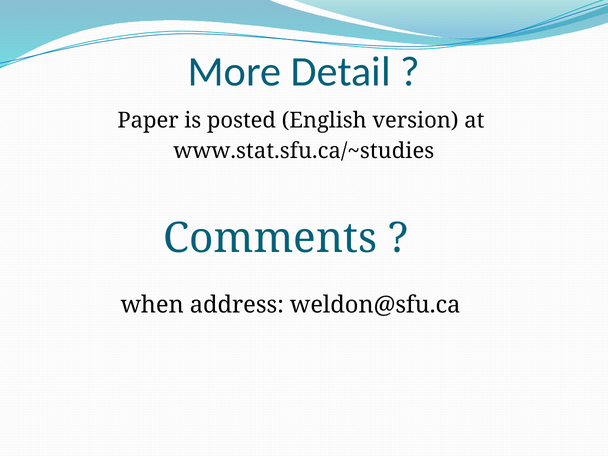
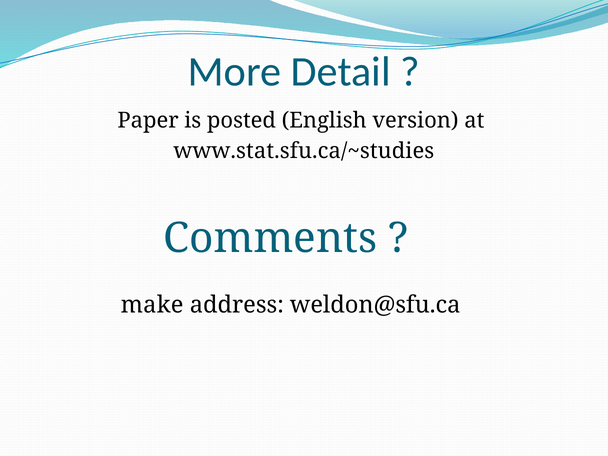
when: when -> make
